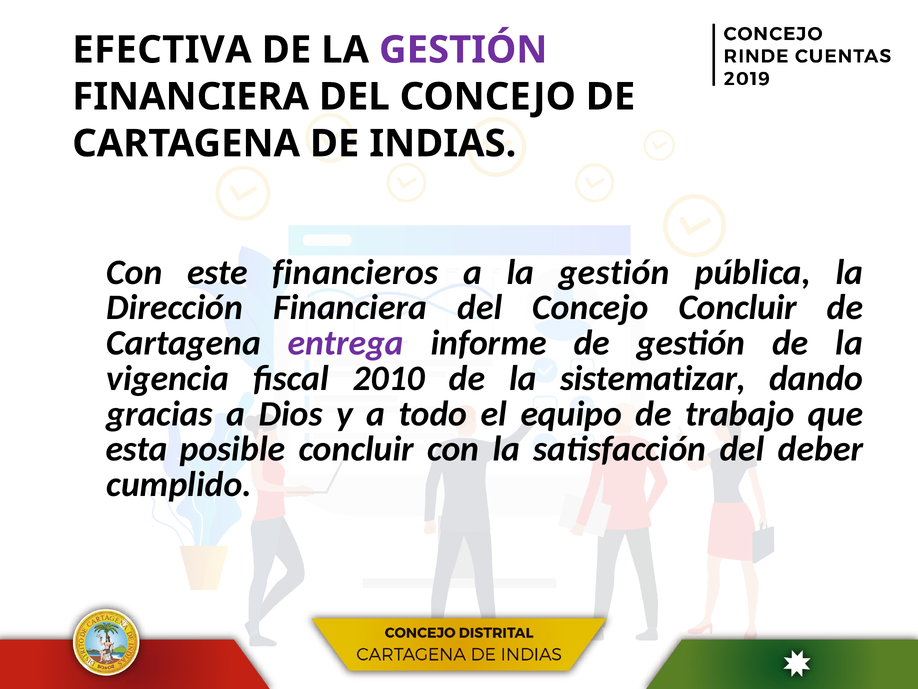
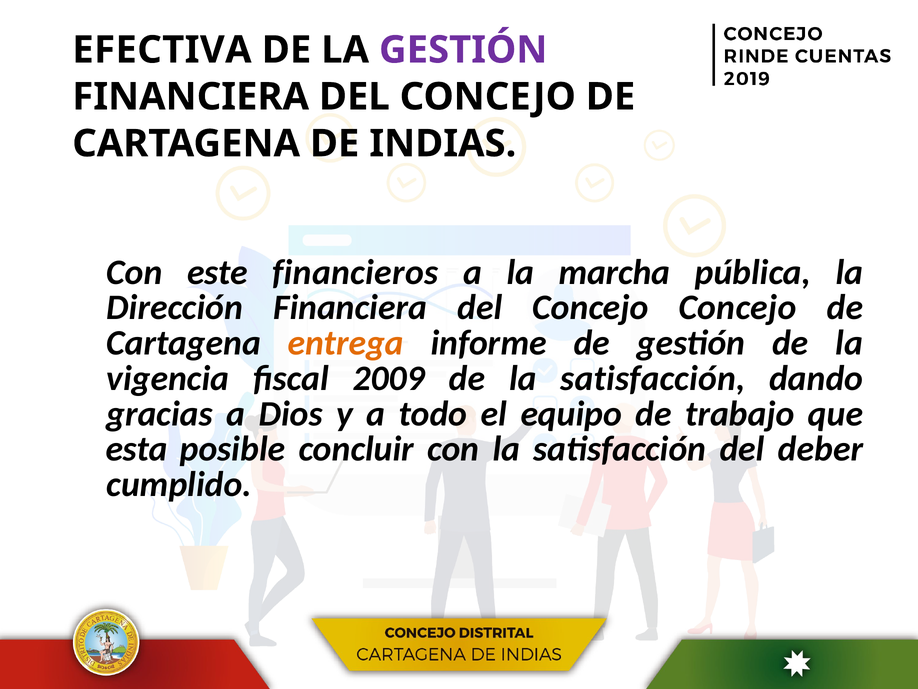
a la gestión: gestión -> marcha
Concejo Concluir: Concluir -> Concejo
entrega colour: purple -> orange
2010: 2010 -> 2009
de la sistematizar: sistematizar -> satisfacción
